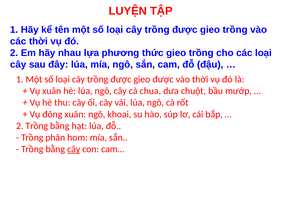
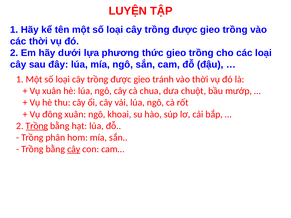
nhau: nhau -> dưới
gieo được: được -> tránh
Trồng at (37, 126) underline: none -> present
